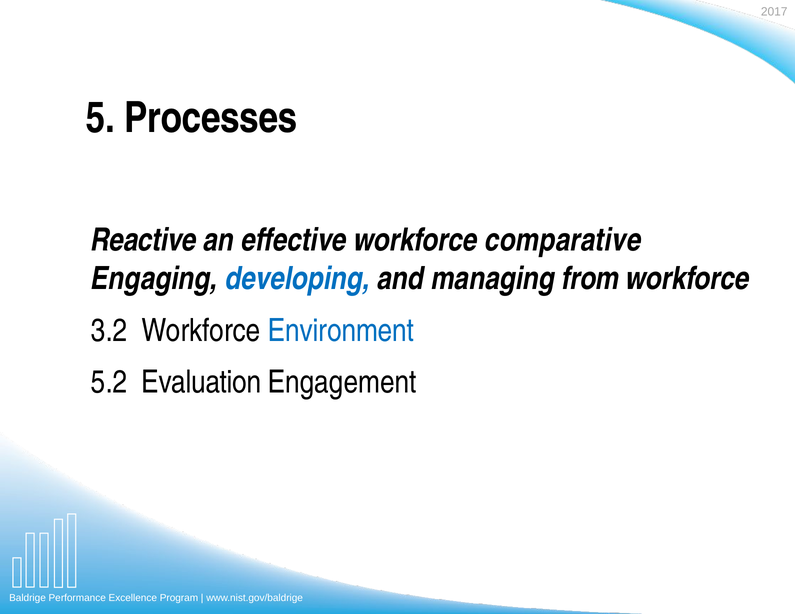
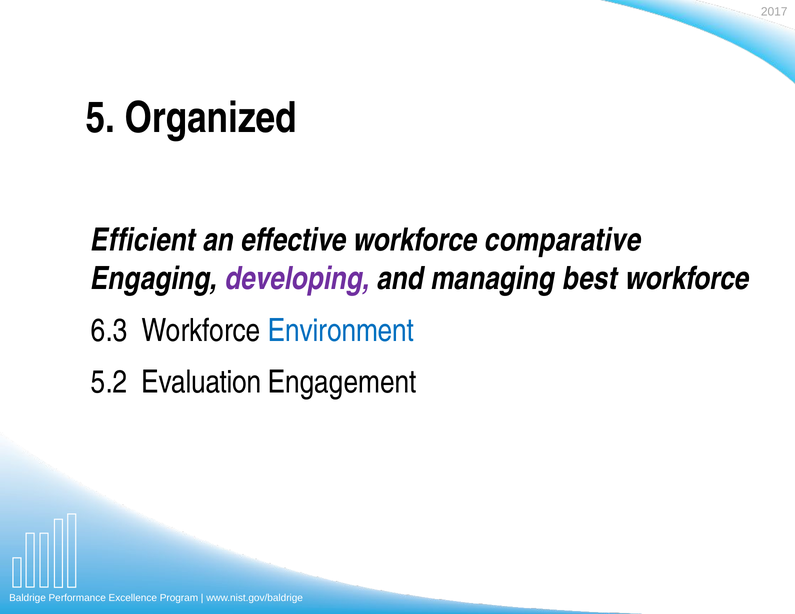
Processes: Processes -> Organized
Reactive: Reactive -> Efficient
developing colour: blue -> purple
from: from -> best
3.2: 3.2 -> 6.3
